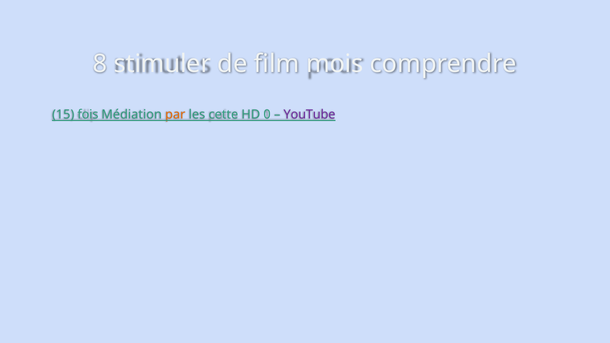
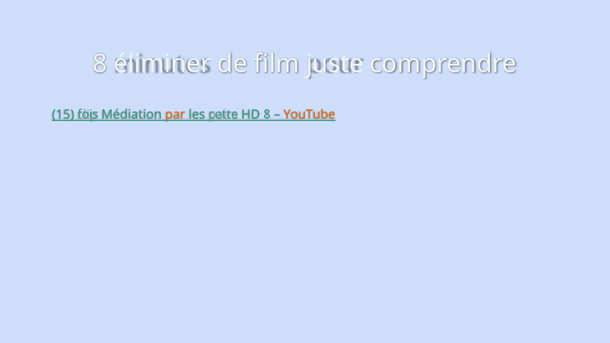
stimuler: stimuler -> éliminer
mois: mois -> juste
HD 0: 0 -> 8
YouTube colour: purple -> orange
